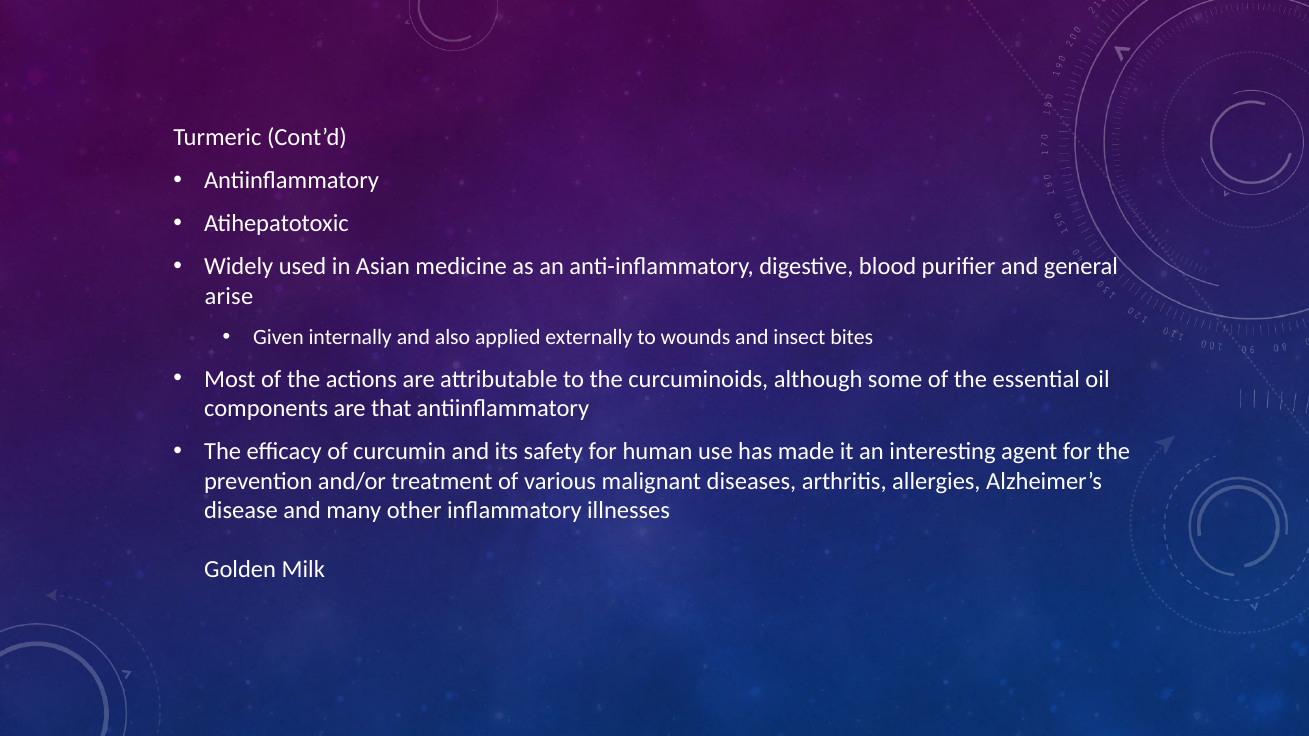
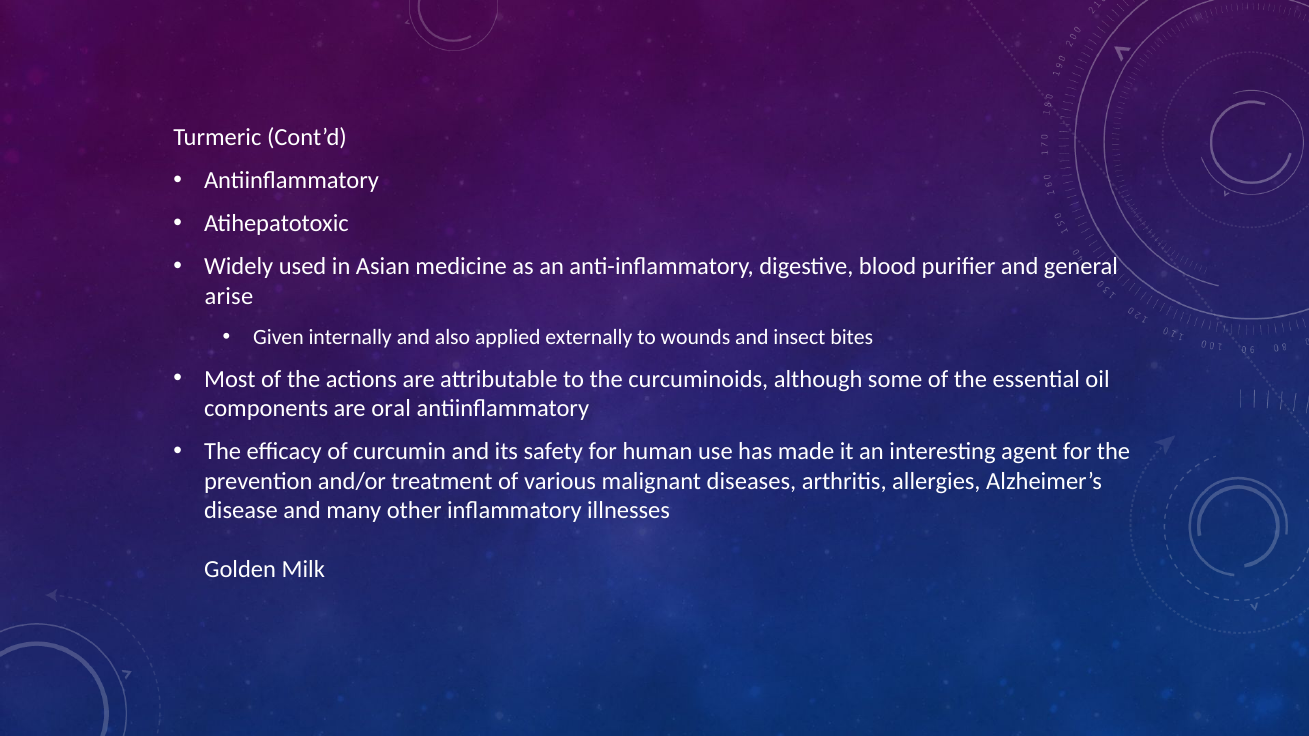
that: that -> oral
